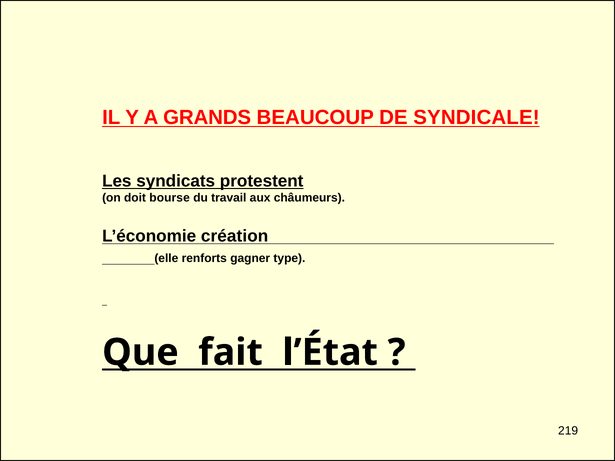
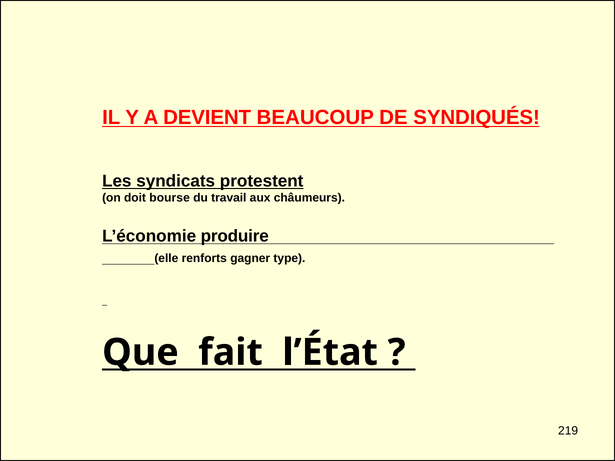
GRANDS: GRANDS -> DEVIENT
SYNDICALE: SYNDICALE -> SYNDIQUÉS
création: création -> produire
